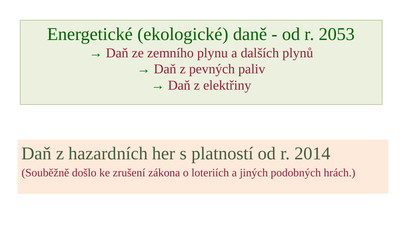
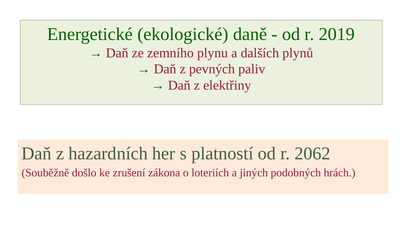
2053: 2053 -> 2019
2014: 2014 -> 2062
